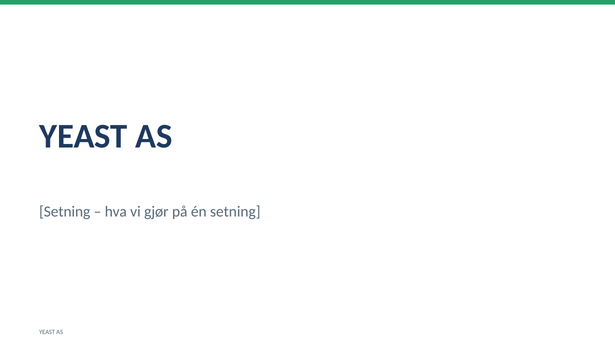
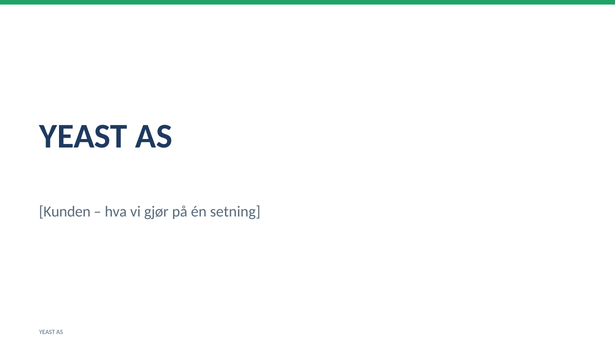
Setning at (65, 212): Setning -> Kunden
